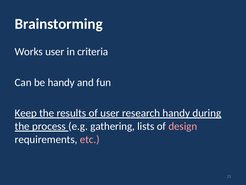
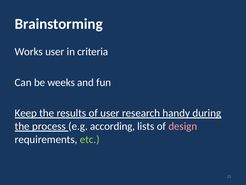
be handy: handy -> weeks
gathering: gathering -> according
etc colour: pink -> light green
